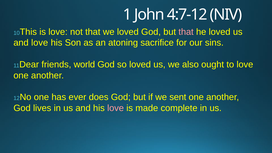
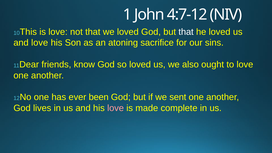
that at (186, 32) colour: pink -> white
world: world -> know
does: does -> been
